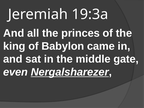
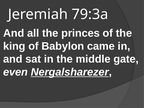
19:3a: 19:3a -> 79:3a
